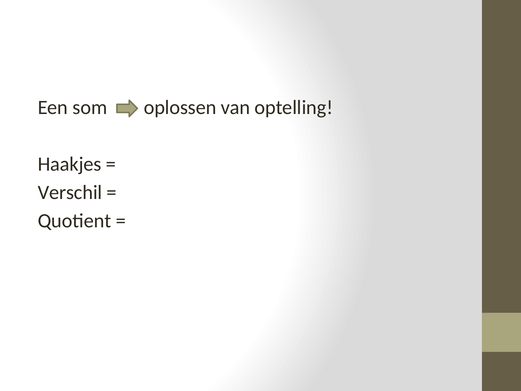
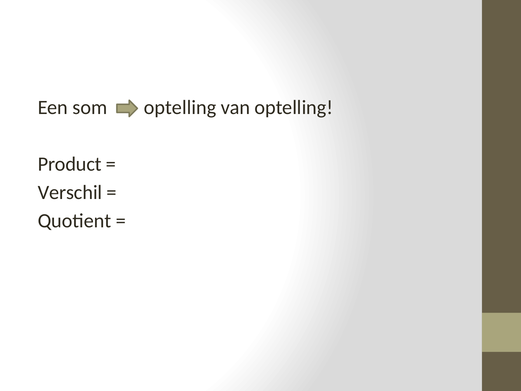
som oplossen: oplossen -> optelling
Haakjes: Haakjes -> Product
